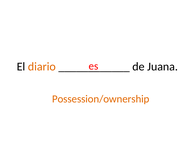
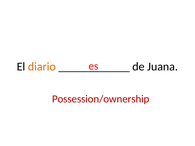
Possession/ownership colour: orange -> red
